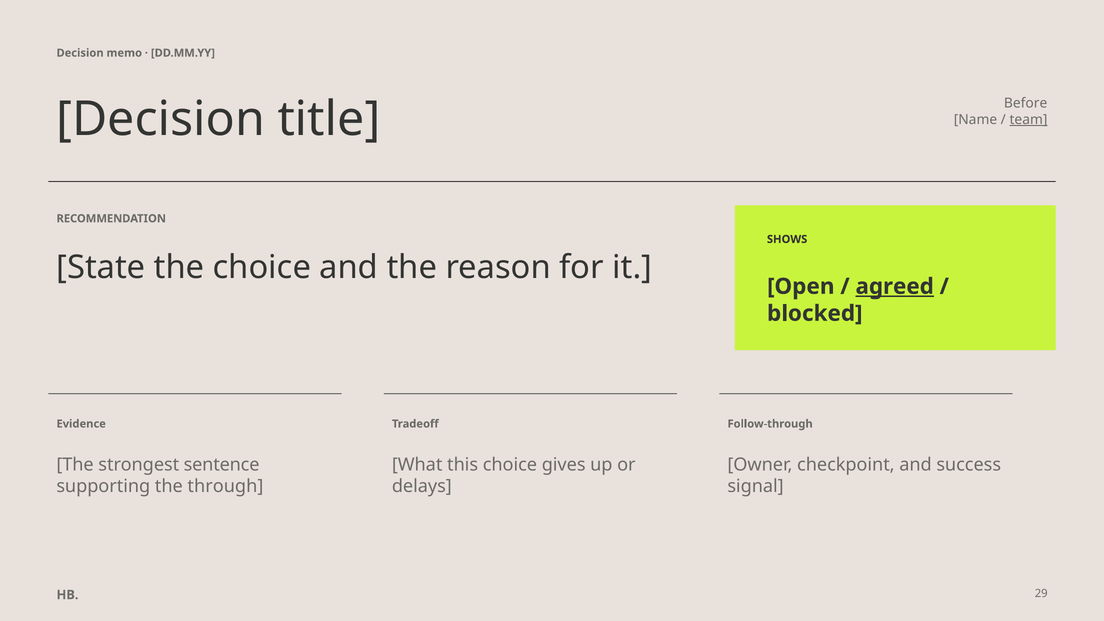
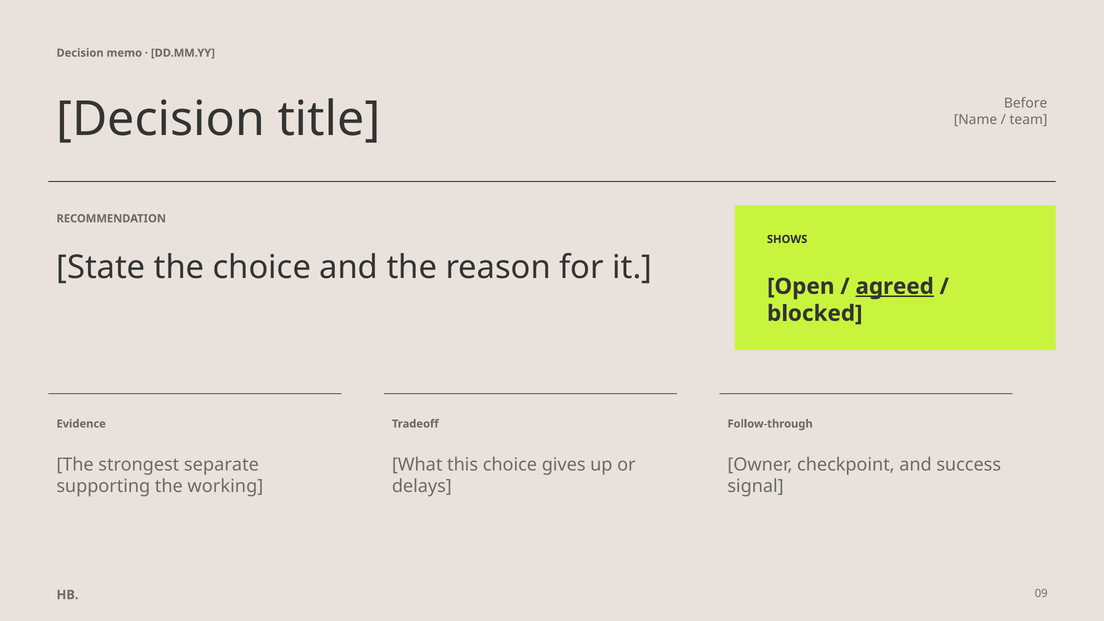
team underline: present -> none
sentence: sentence -> separate
through: through -> working
29: 29 -> 09
